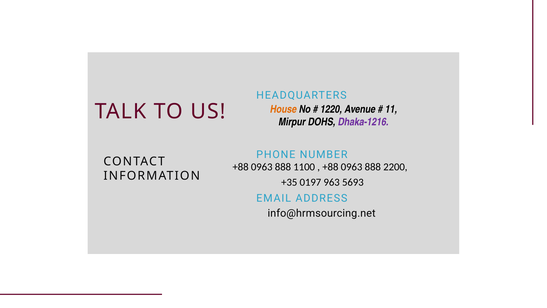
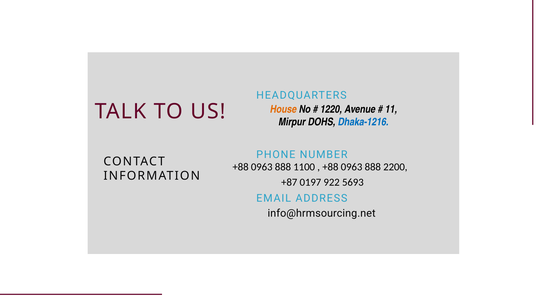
Dhaka-1216 colour: purple -> blue
+35: +35 -> +87
963: 963 -> 922
